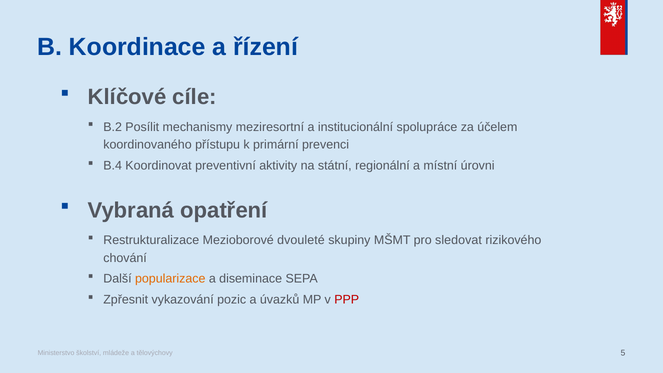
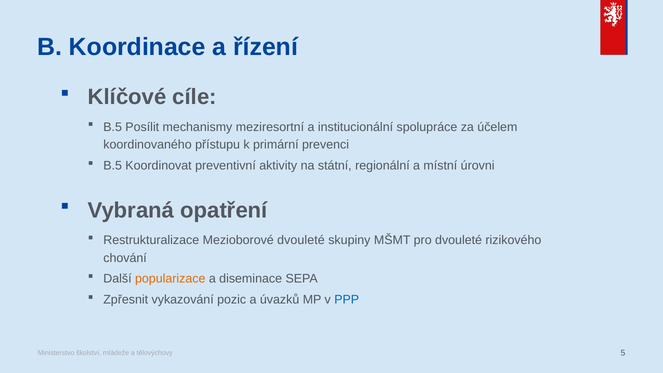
B.2 at (113, 127): B.2 -> B.5
B.4 at (113, 165): B.4 -> B.5
pro sledovat: sledovat -> dvouleté
PPP colour: red -> blue
